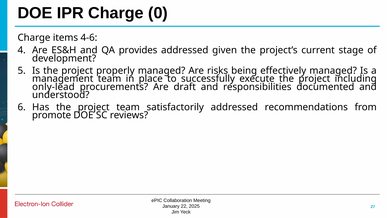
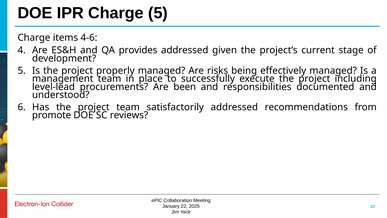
Charge 0: 0 -> 5
only-lead: only-lead -> level-lead
draft: draft -> been
